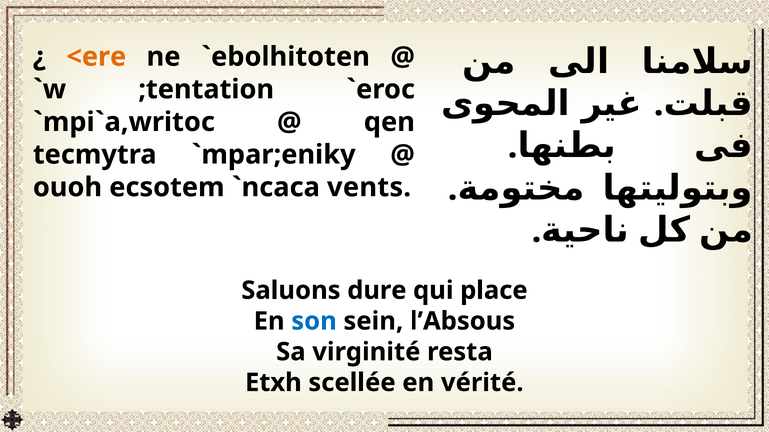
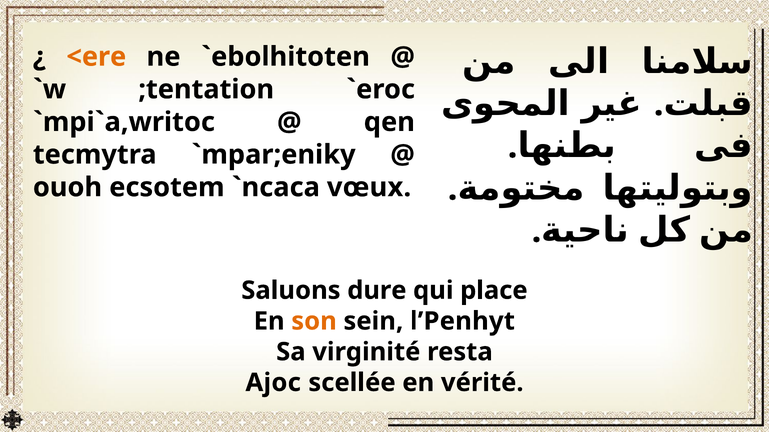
vents: vents -> vœux
son colour: blue -> orange
l’Absous: l’Absous -> l’Penhyt
Etxh: Etxh -> Ajoc
